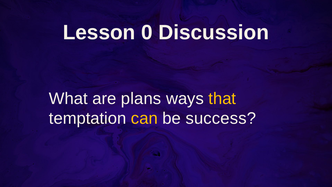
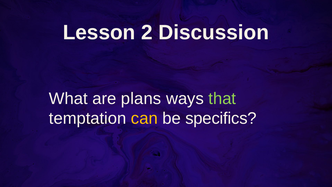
0: 0 -> 2
that colour: yellow -> light green
success: success -> specifics
